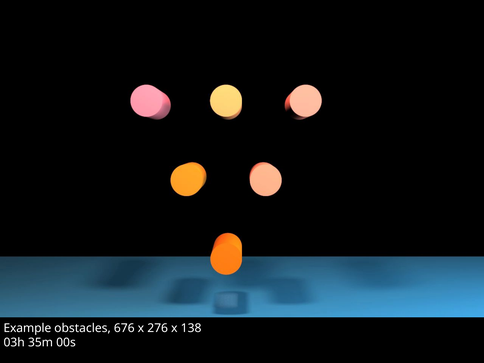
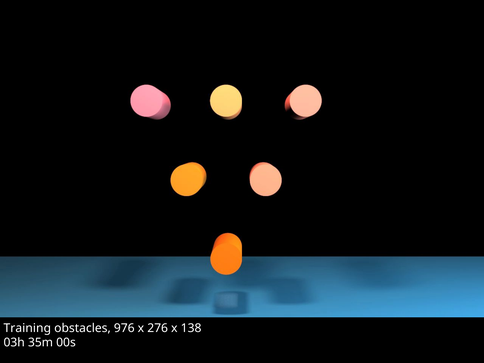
Example: Example -> Training
676: 676 -> 976
